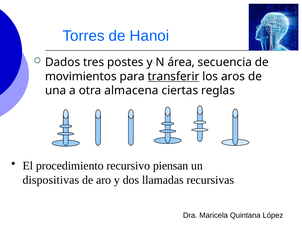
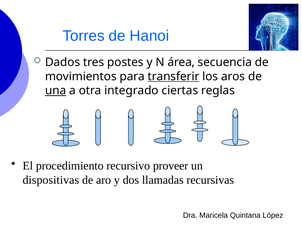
una underline: none -> present
almacena: almacena -> integrado
piensan: piensan -> proveer
